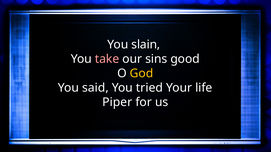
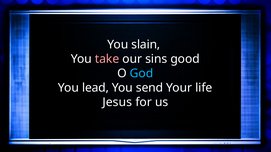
God colour: yellow -> light blue
said: said -> lead
tried: tried -> send
Piper: Piper -> Jesus
